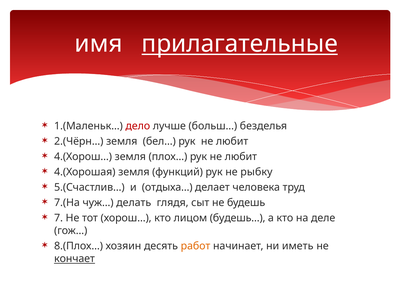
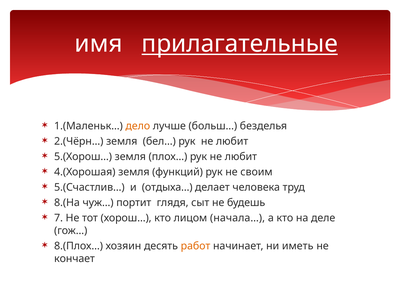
дело colour: red -> orange
4.(Хорош…: 4.(Хорош… -> 5.(Хорош…
рыбку: рыбку -> своим
7.(На: 7.(На -> 8.(На
делать: делать -> портит
будешь…: будешь… -> начала…
кончает underline: present -> none
